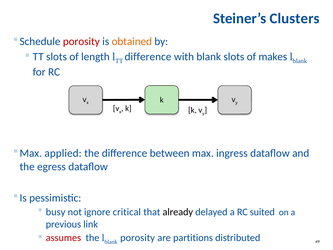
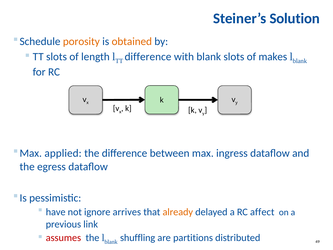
Clusters: Clusters -> Solution
porosity at (81, 41) colour: red -> orange
busy: busy -> have
critical: critical -> arrives
already colour: black -> orange
suited: suited -> affect
blank porosity: porosity -> shuffling
